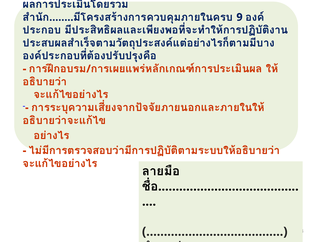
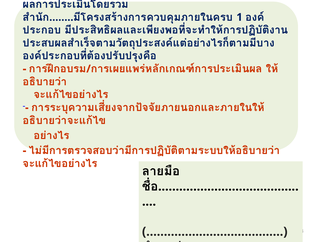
9: 9 -> 1
